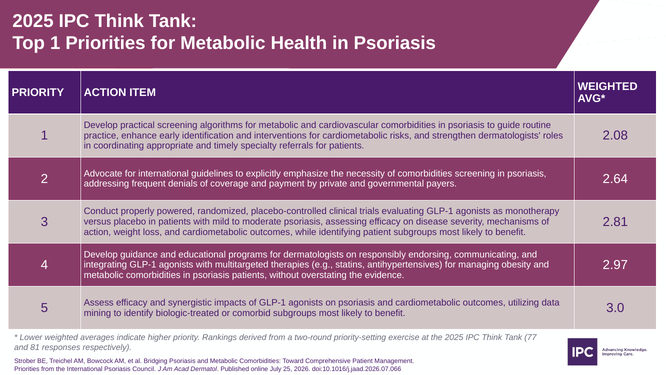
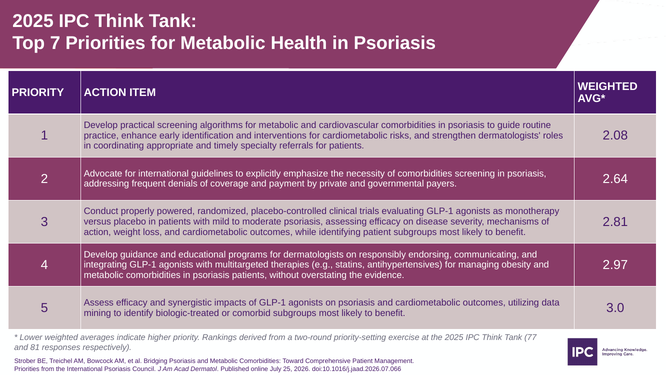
Top 1: 1 -> 7
